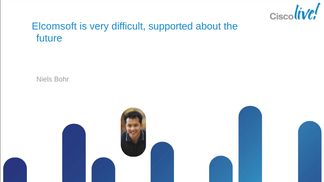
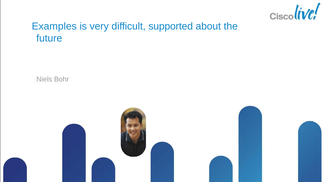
Elcomsoft: Elcomsoft -> Examples
